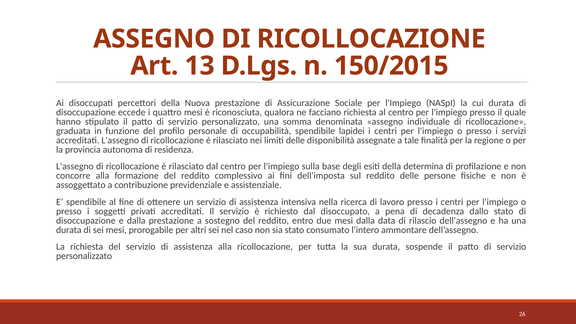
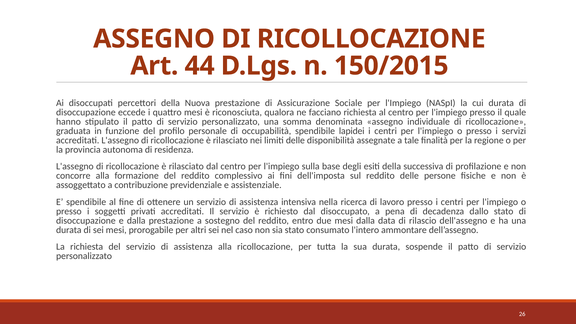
13: 13 -> 44
determina: determina -> successiva
